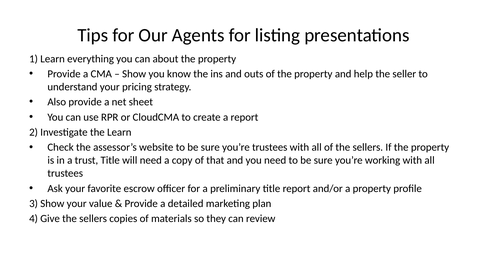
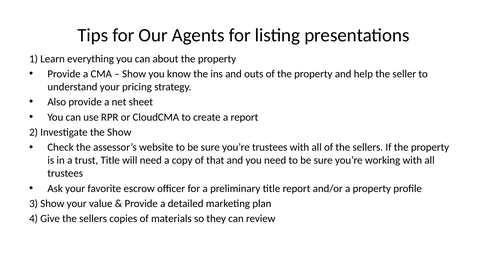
the Learn: Learn -> Show
